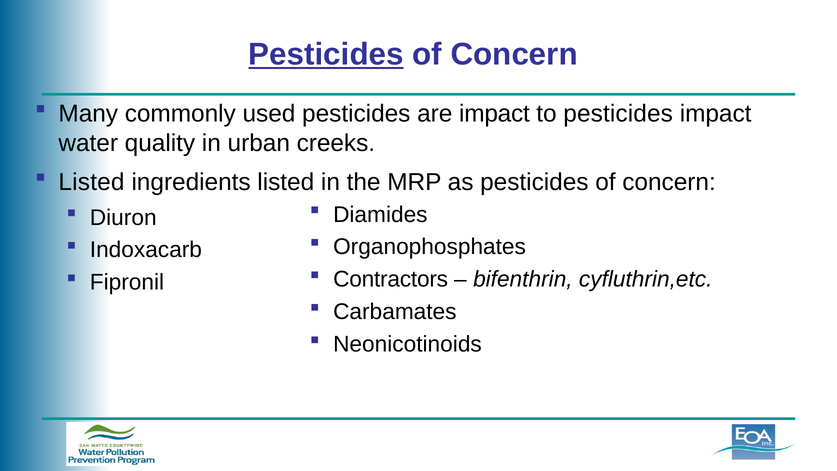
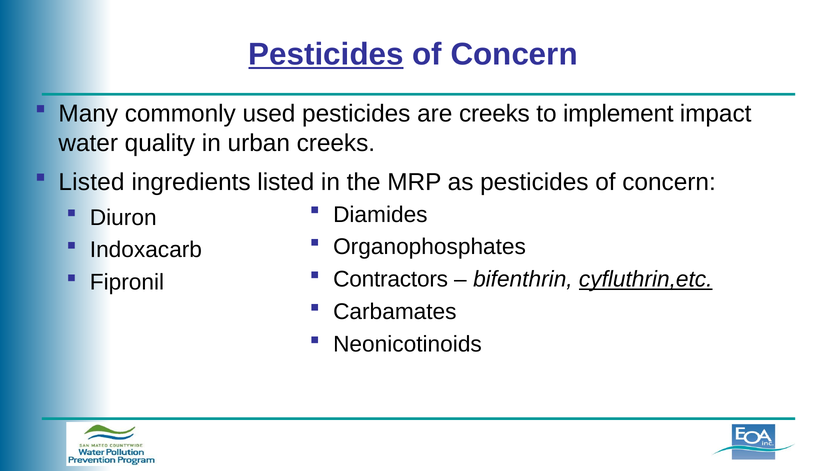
are impact: impact -> creeks
to pesticides: pesticides -> implement
cyfluthrin,etc underline: none -> present
